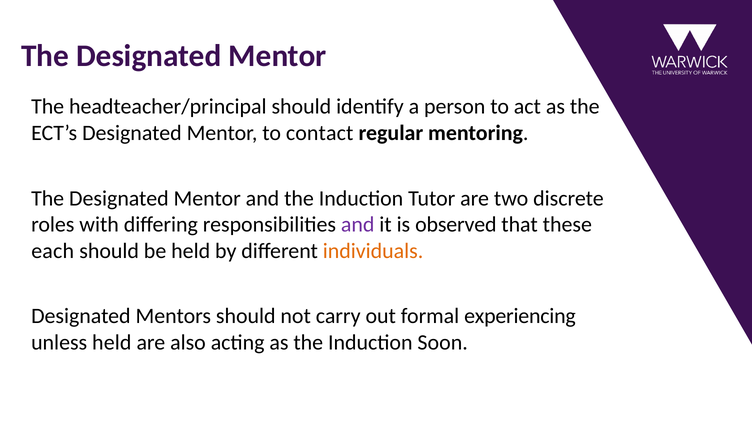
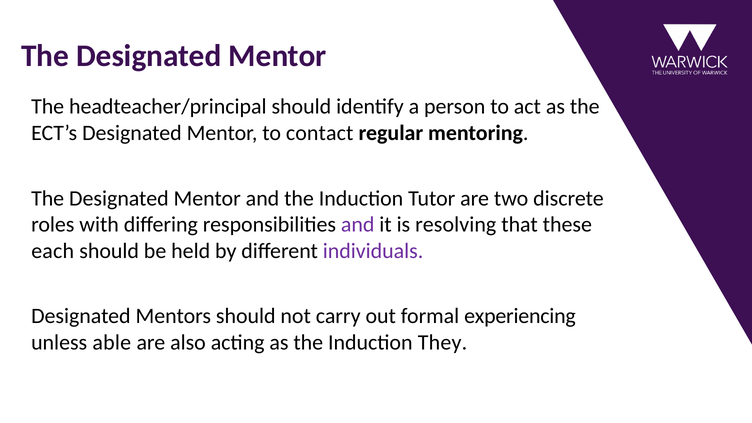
observed: observed -> resolving
individuals colour: orange -> purple
unless held: held -> able
Soon: Soon -> They
